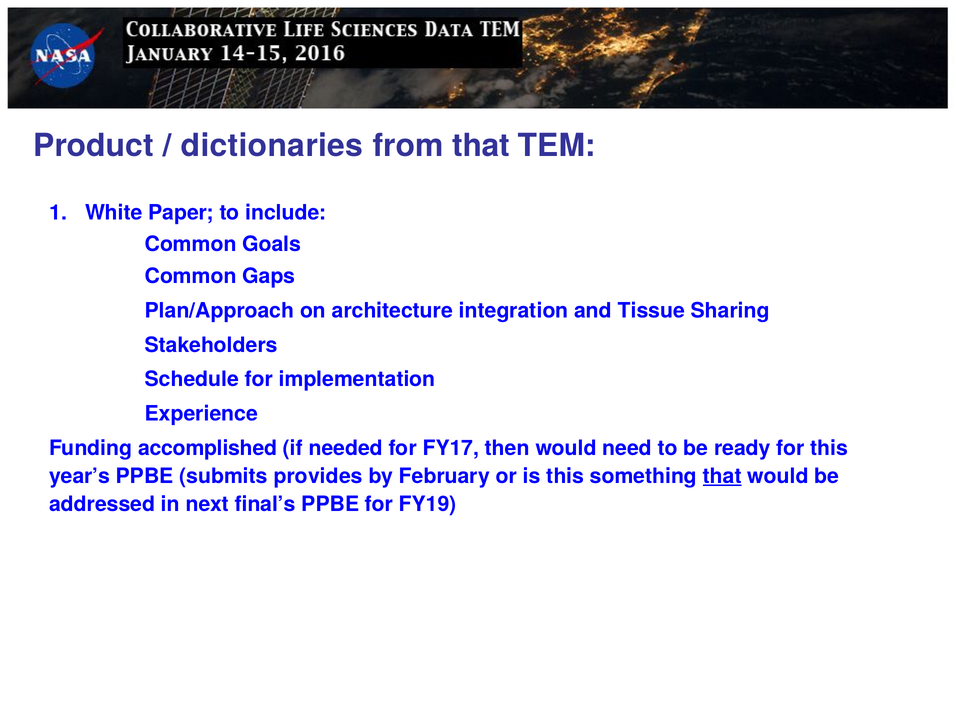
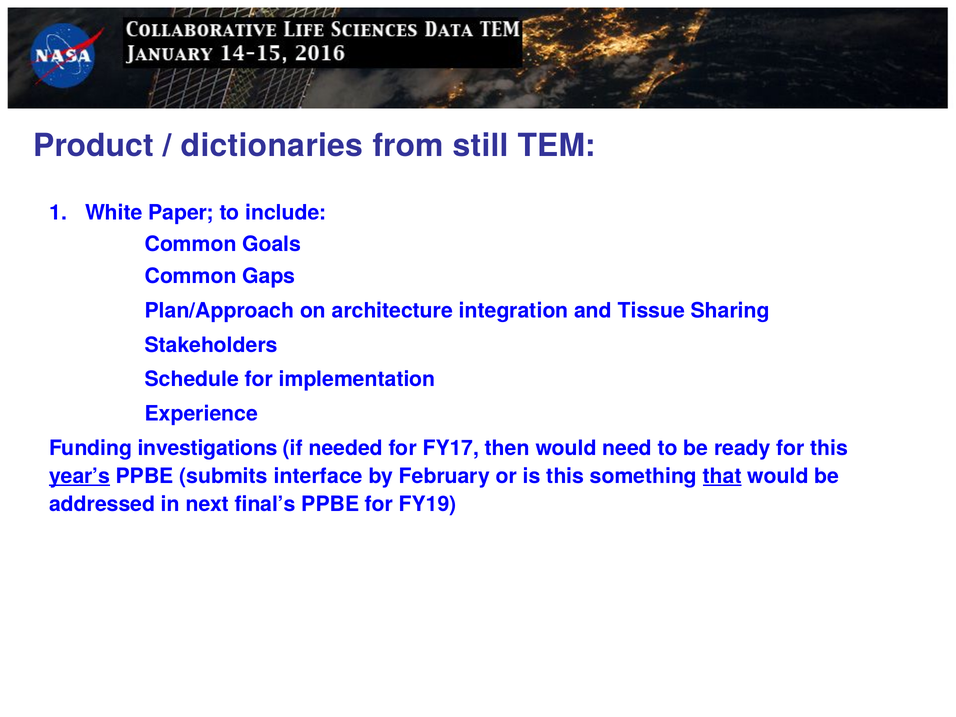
from that: that -> still
accomplished: accomplished -> investigations
year’s underline: none -> present
provides: provides -> interface
